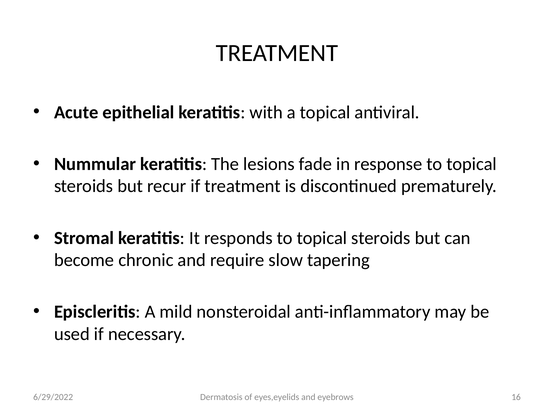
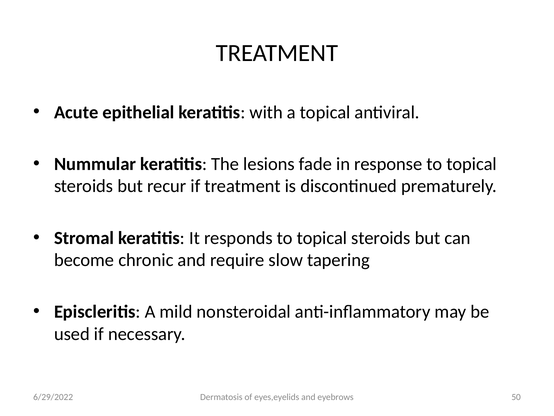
16: 16 -> 50
